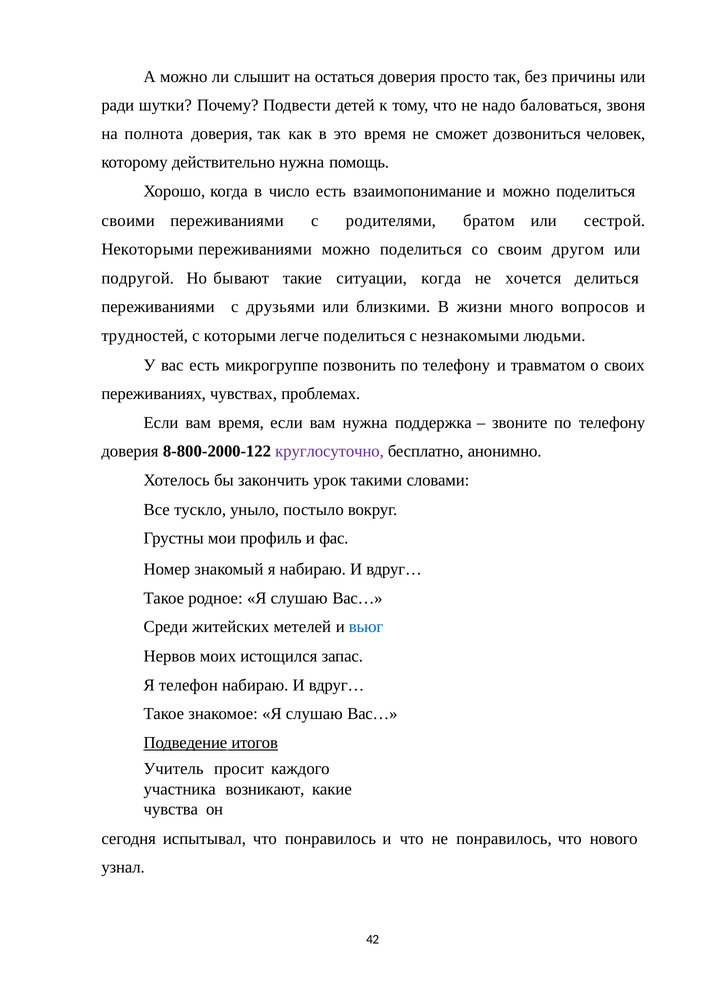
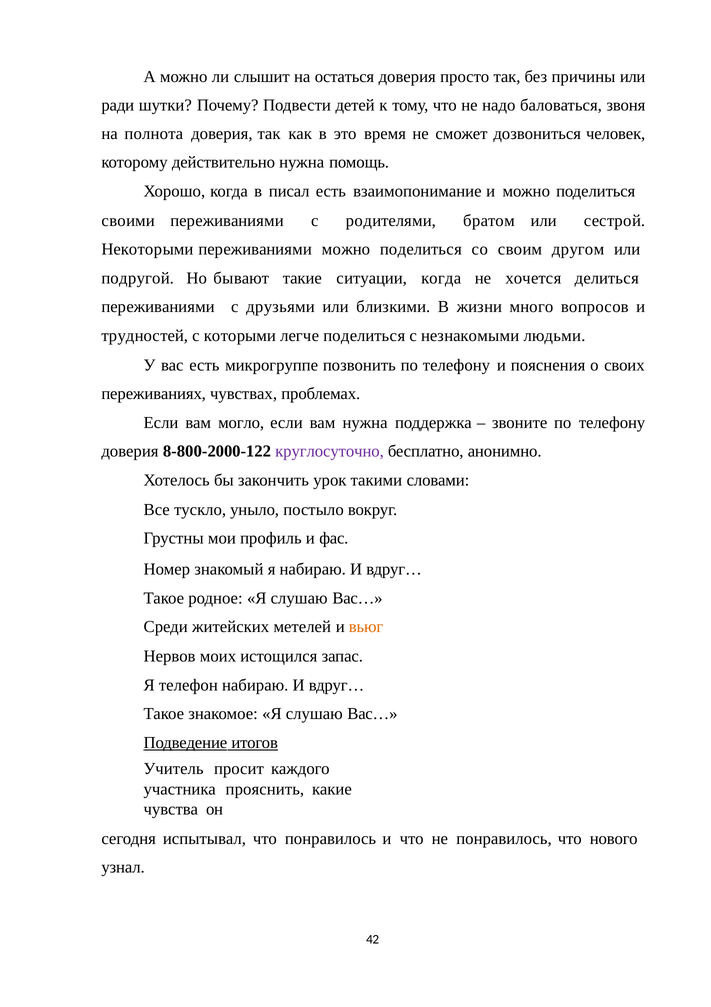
число: число -> писал
травматом: травматом -> пояснения
вам время: время -> могло
вьюг colour: blue -> orange
возникают: возникают -> прояснить
